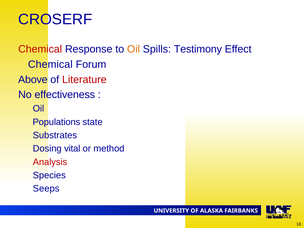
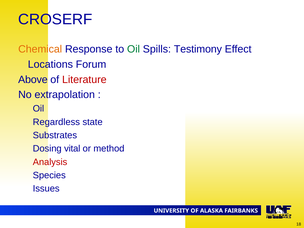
Chemical at (40, 49) colour: red -> orange
Oil at (134, 49) colour: orange -> green
Chemical at (50, 64): Chemical -> Locations
effectiveness: effectiveness -> extrapolation
Populations: Populations -> Regardless
Seeps: Seeps -> Issues
